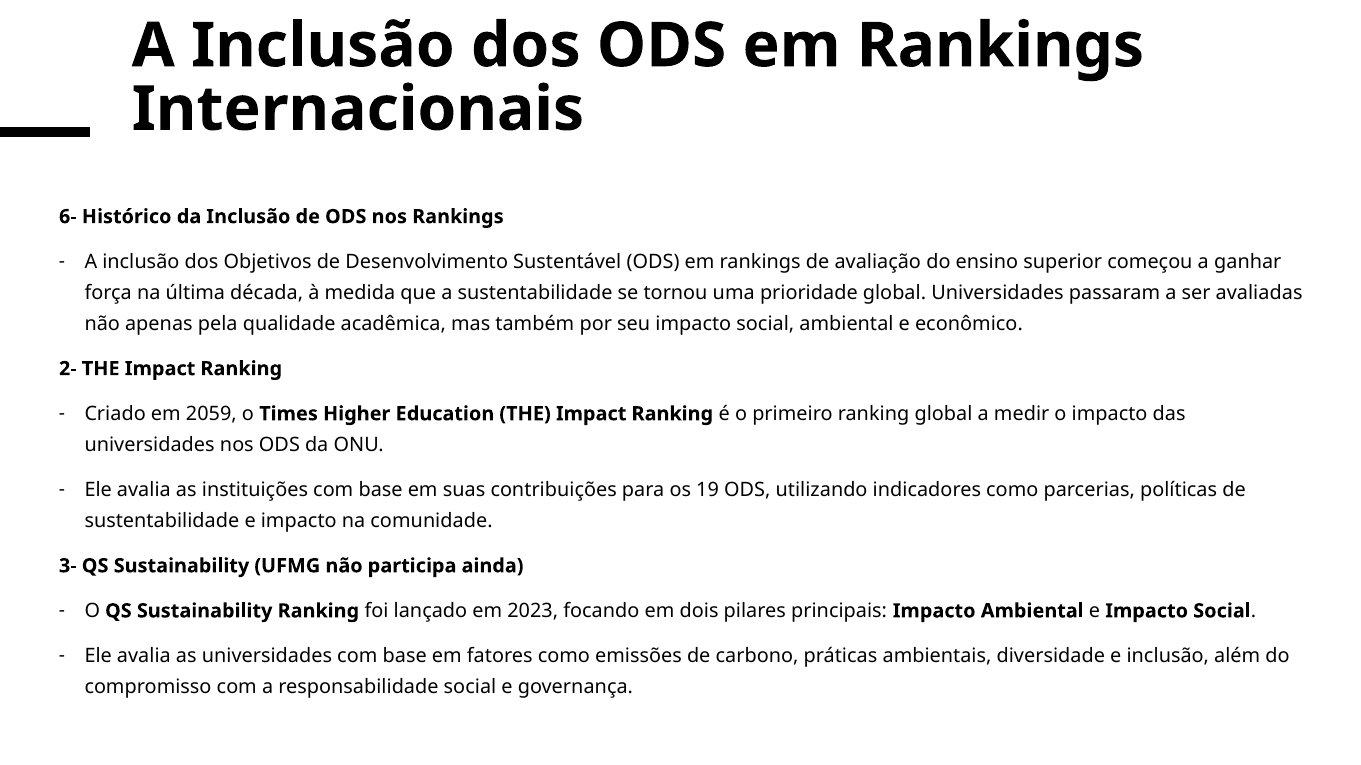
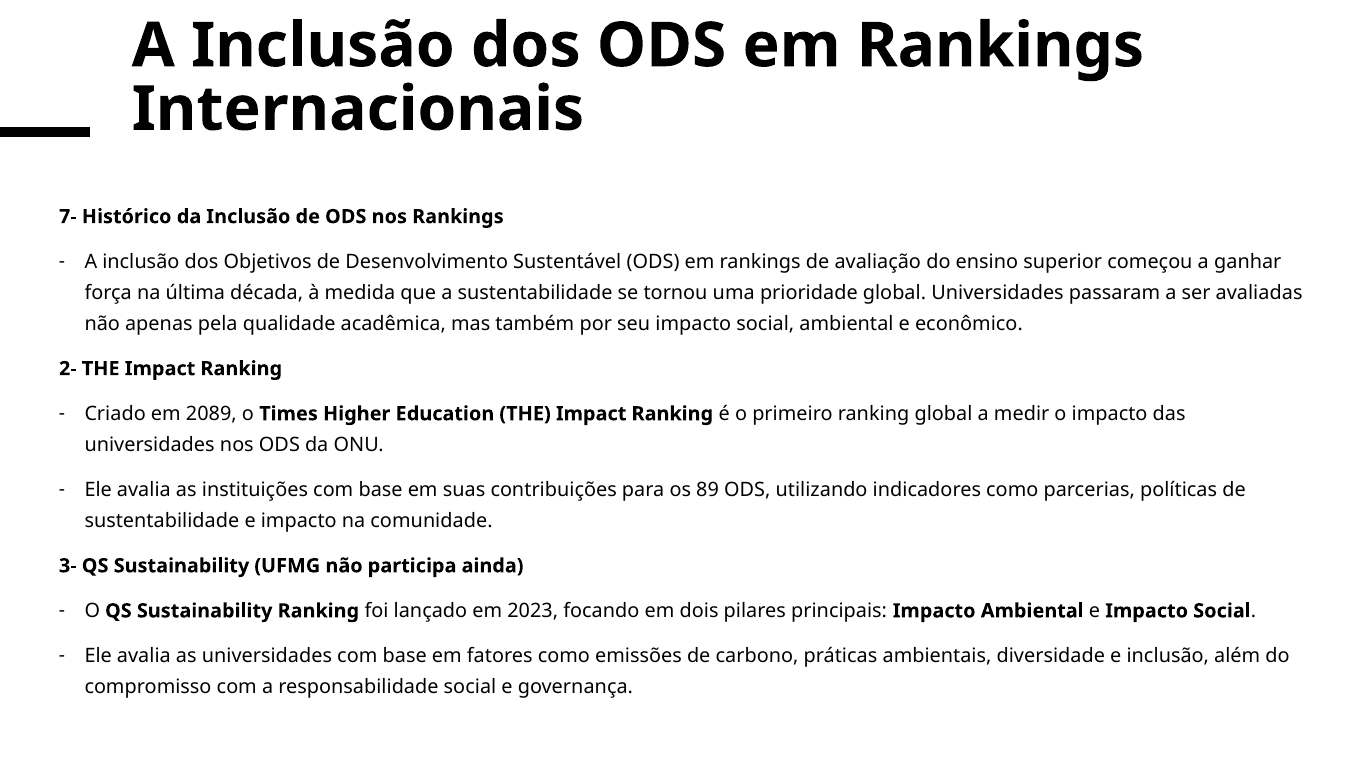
6-: 6- -> 7-
2059: 2059 -> 2089
19: 19 -> 89
